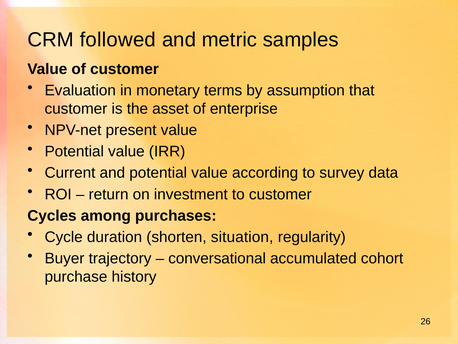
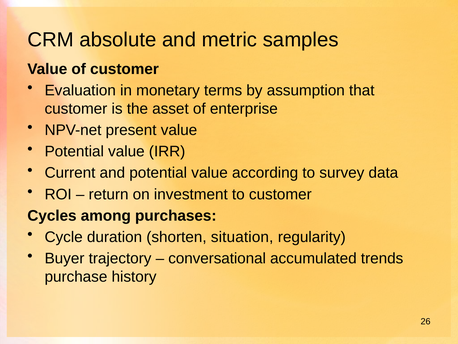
followed: followed -> absolute
cohort: cohort -> trends
